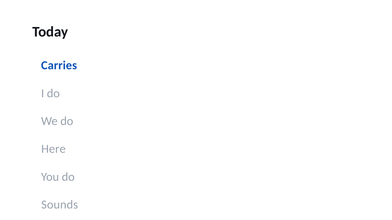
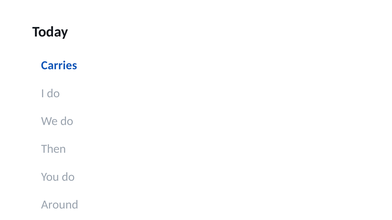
Here: Here -> Then
Sounds: Sounds -> Around
